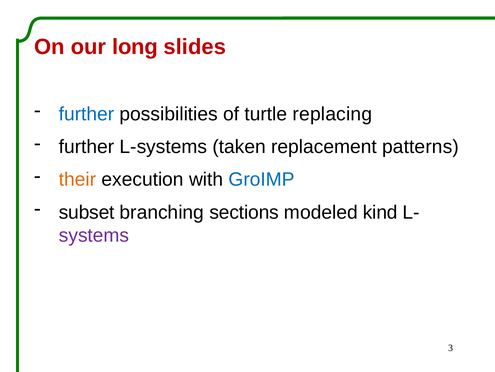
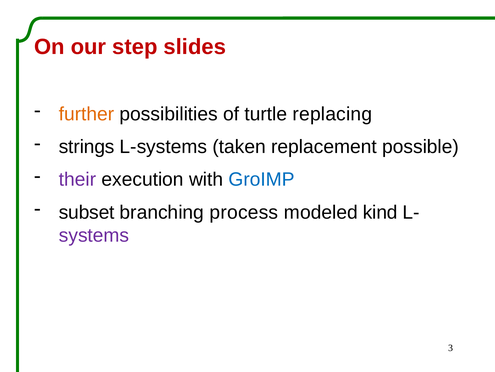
long: long -> step
further at (87, 114) colour: blue -> orange
further at (87, 147): further -> strings
patterns: patterns -> possible
their colour: orange -> purple
sections: sections -> process
